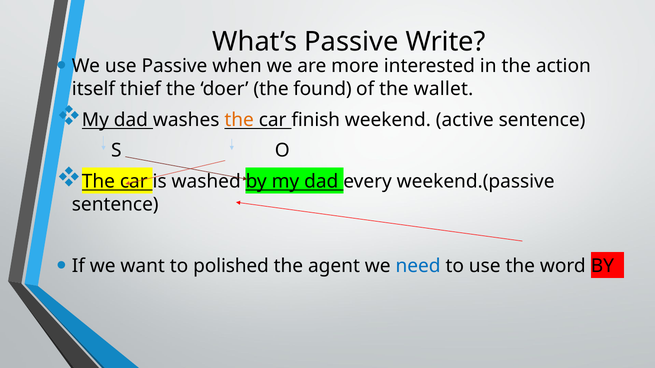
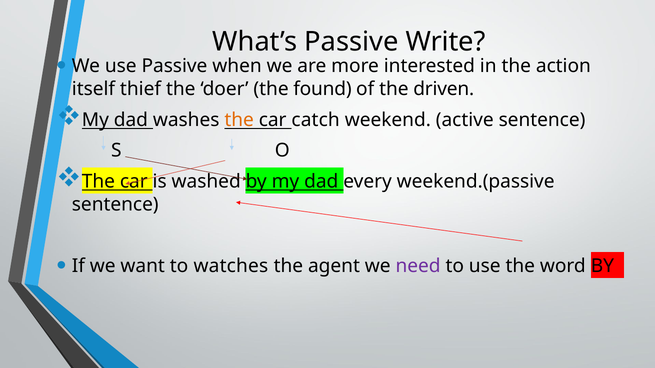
wallet: wallet -> driven
finish: finish -> catch
polished: polished -> watches
need colour: blue -> purple
